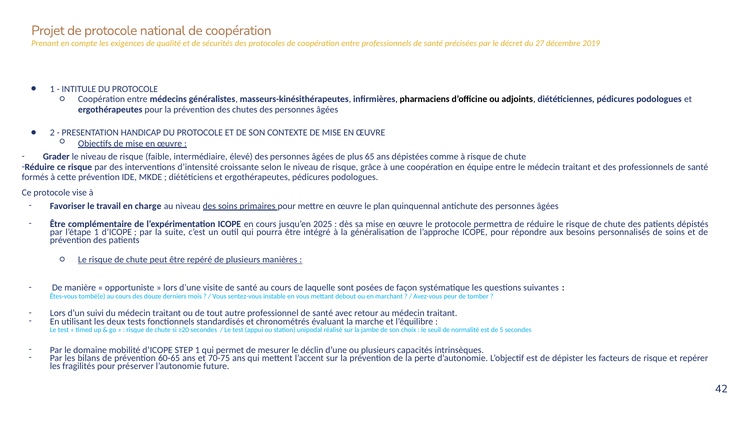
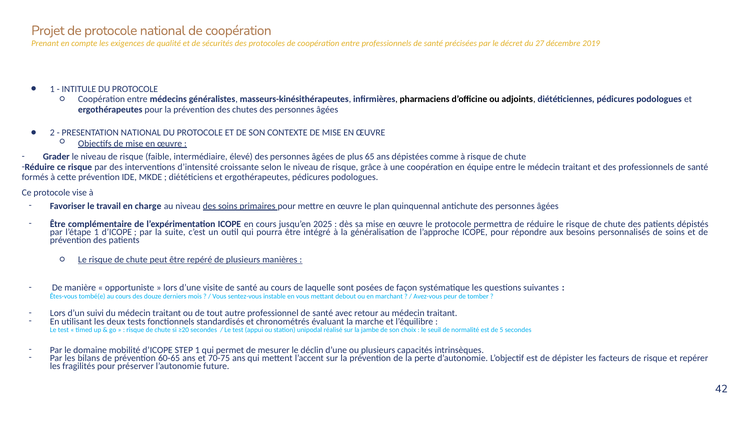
PRESENTATION HANDICAP: HANDICAP -> NATIONAL
